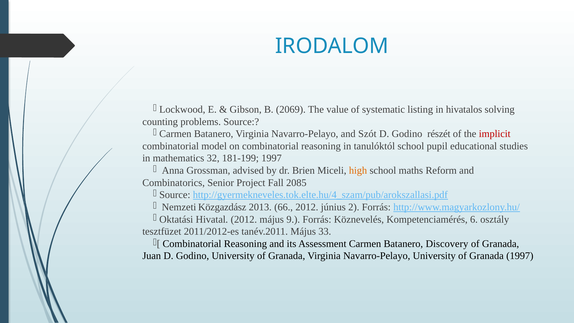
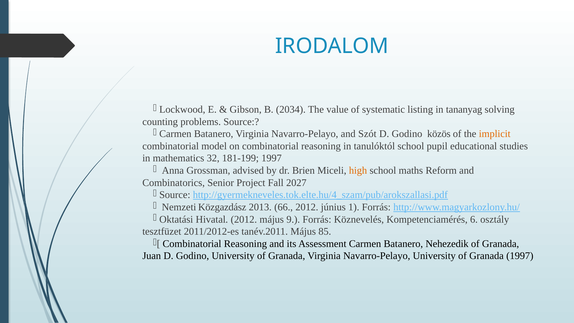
2069: 2069 -> 2034
hivatalos: hivatalos -> tananyag
részét: részét -> közös
implicit colour: red -> orange
2085: 2085 -> 2027
2: 2 -> 1
33: 33 -> 85
Discovery: Discovery -> Nehezedik
